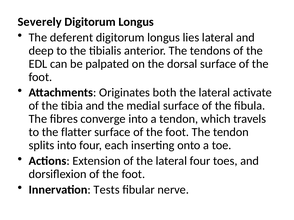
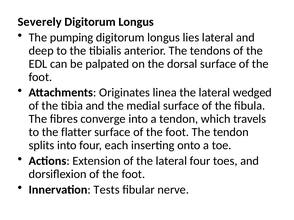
deferent: deferent -> pumping
both: both -> linea
activate: activate -> wedged
